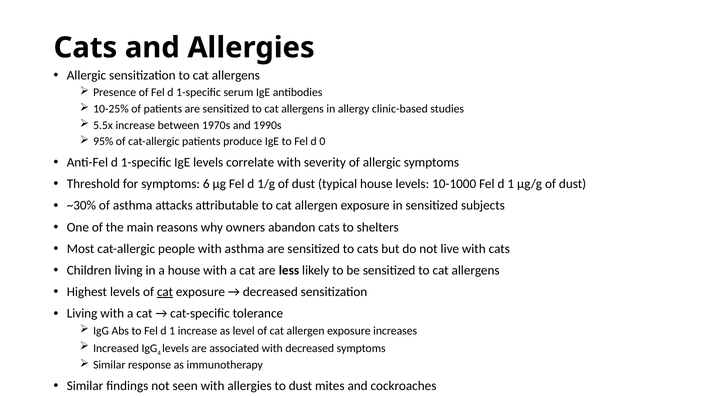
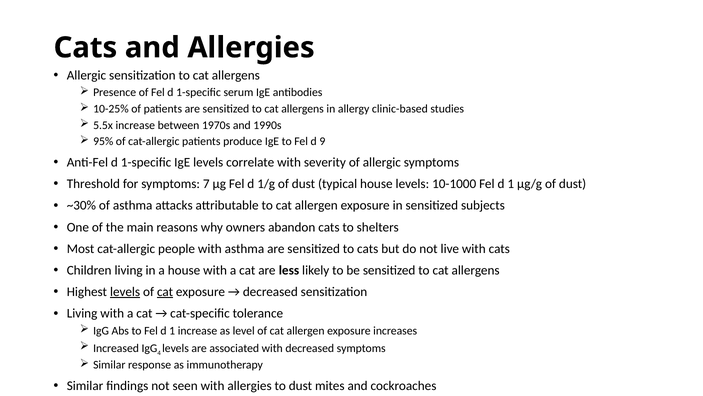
0: 0 -> 9
6: 6 -> 7
levels at (125, 292) underline: none -> present
